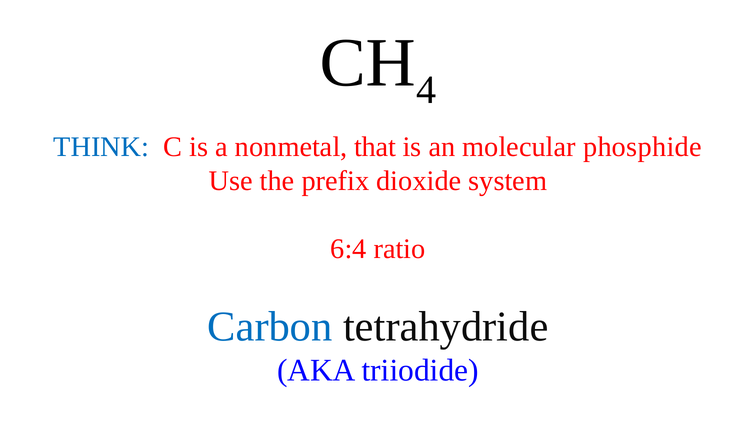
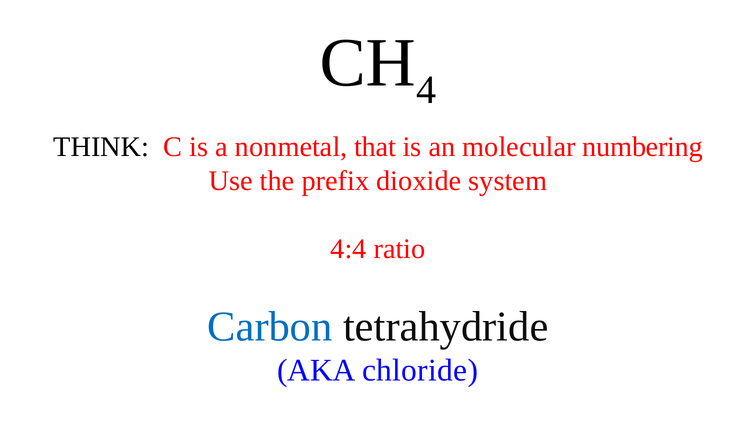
THINK colour: blue -> black
phosphide: phosphide -> numbering
6:4: 6:4 -> 4:4
triiodide: triiodide -> chloride
